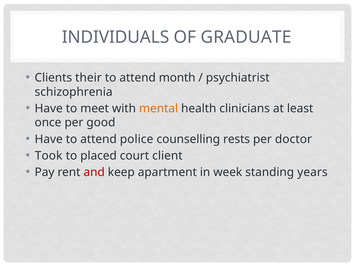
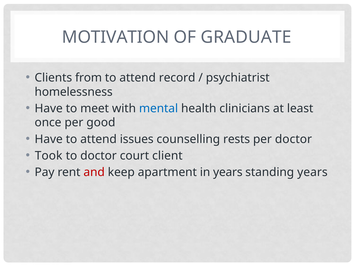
INDIVIDUALS: INDIVIDUALS -> MOTIVATION
their: their -> from
month: month -> record
schizophrenia: schizophrenia -> homelessness
mental colour: orange -> blue
police: police -> issues
to placed: placed -> doctor
in week: week -> years
